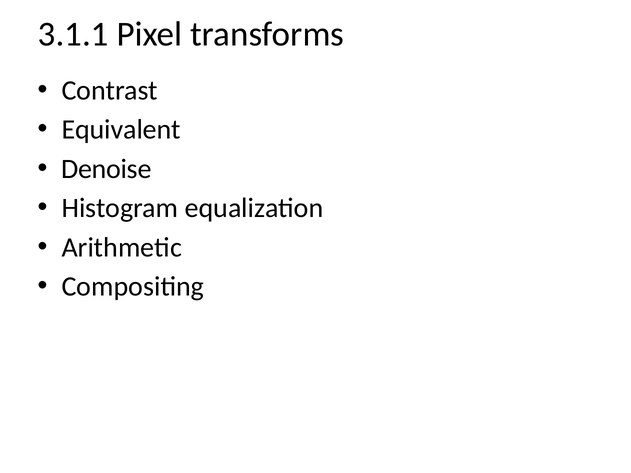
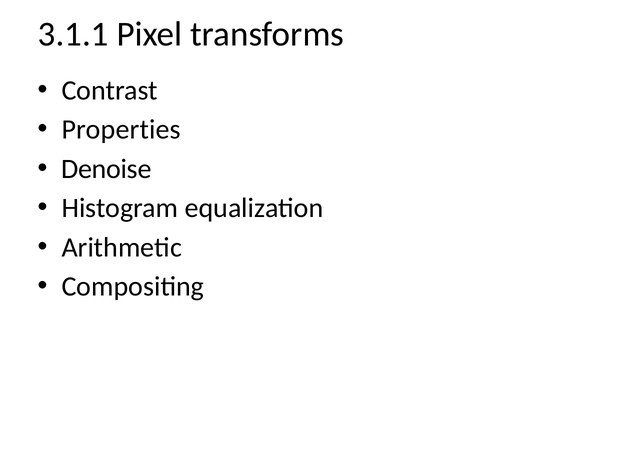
Equivalent: Equivalent -> Properties
